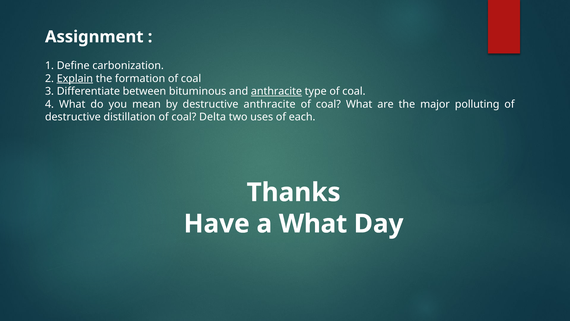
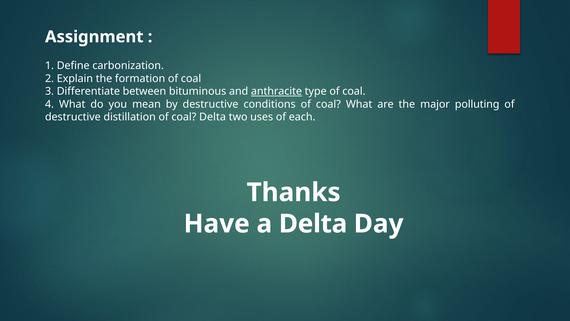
Explain underline: present -> none
destructive anthracite: anthracite -> conditions
a What: What -> Delta
